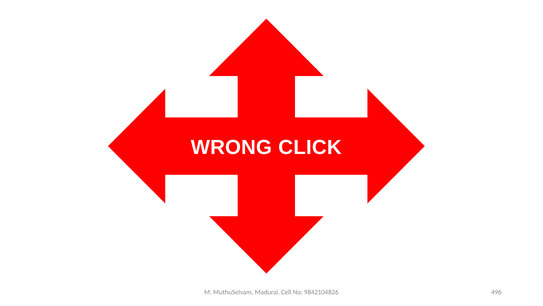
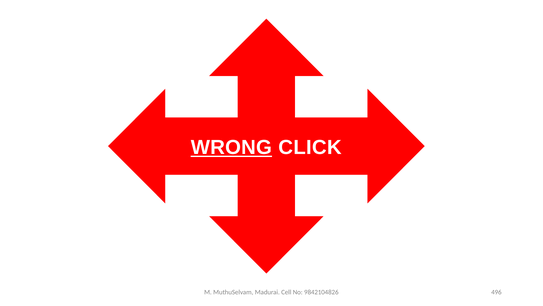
WRONG underline: none -> present
